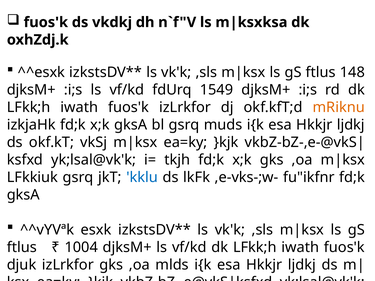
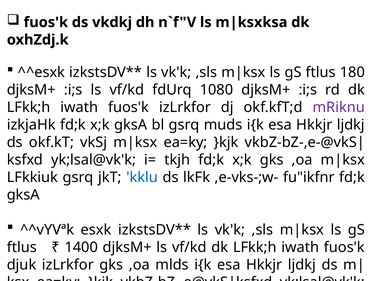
148: 148 -> 180
1549: 1549 -> 1080
mRiknu colour: orange -> purple
1004: 1004 -> 1400
